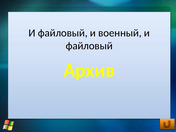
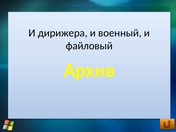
файловый at (63, 33): файловый -> дирижера
